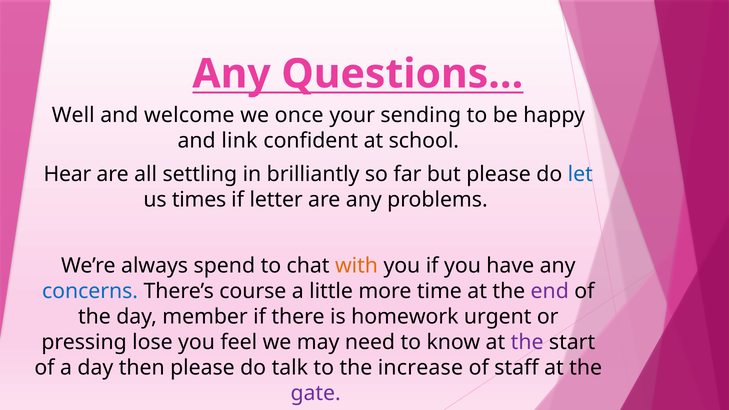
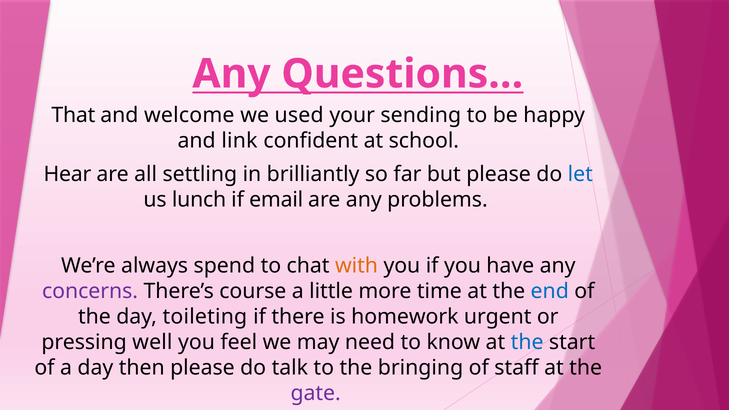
Well: Well -> That
once: once -> used
times: times -> lunch
letter: letter -> email
concerns colour: blue -> purple
end colour: purple -> blue
member: member -> toileting
lose: lose -> well
the at (527, 342) colour: purple -> blue
increase: increase -> bringing
